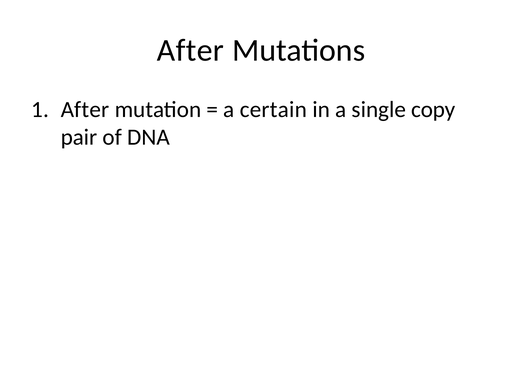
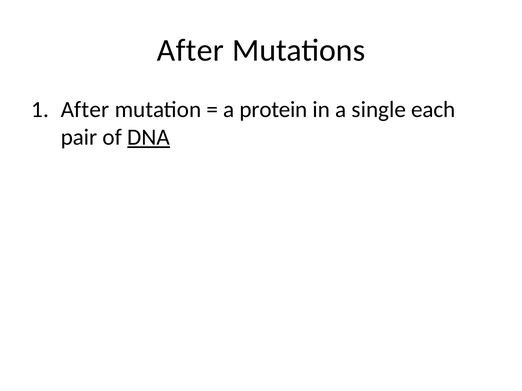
certain: certain -> protein
copy: copy -> each
DNA underline: none -> present
